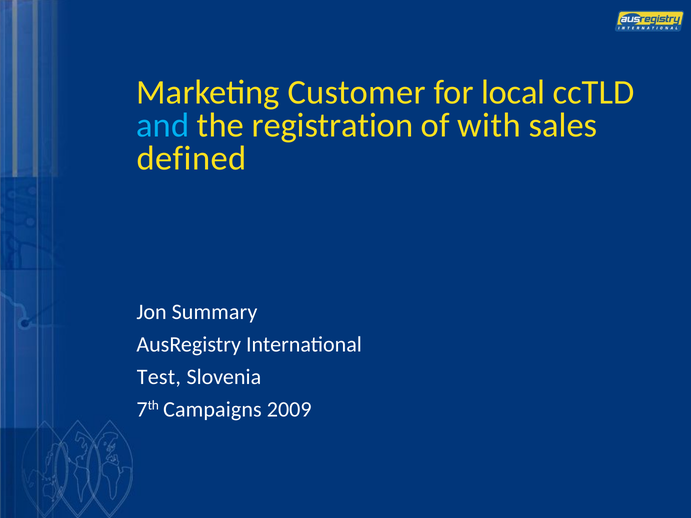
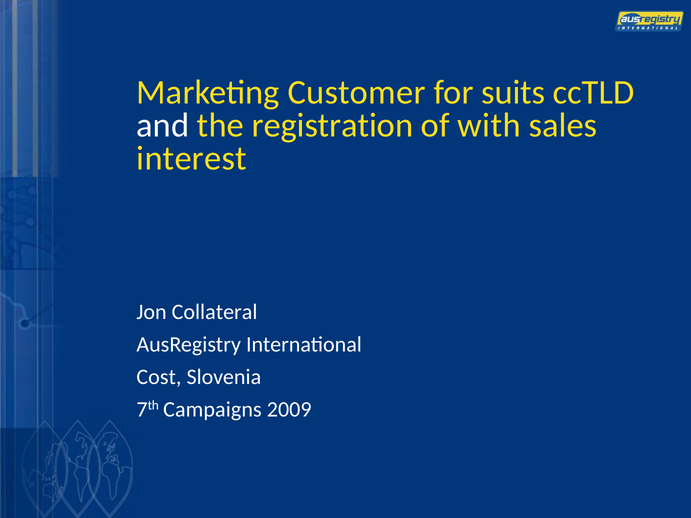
local: local -> suits
and colour: light blue -> white
defined: defined -> interest
Summary: Summary -> Collateral
Test: Test -> Cost
